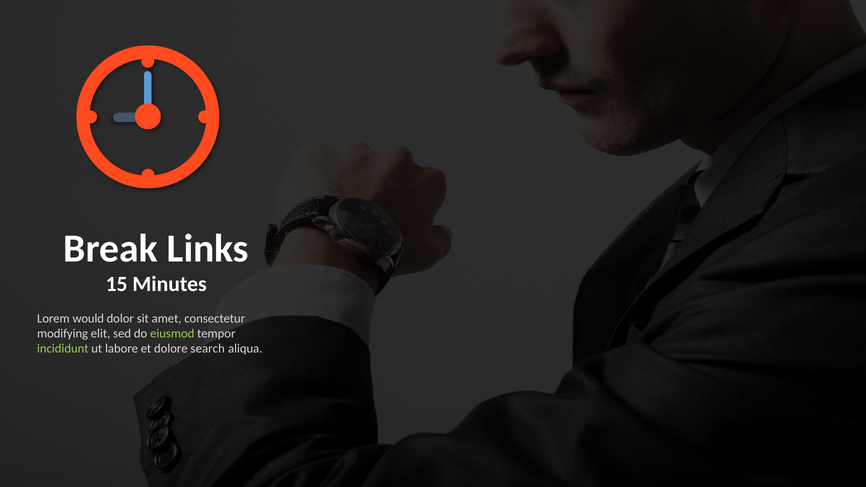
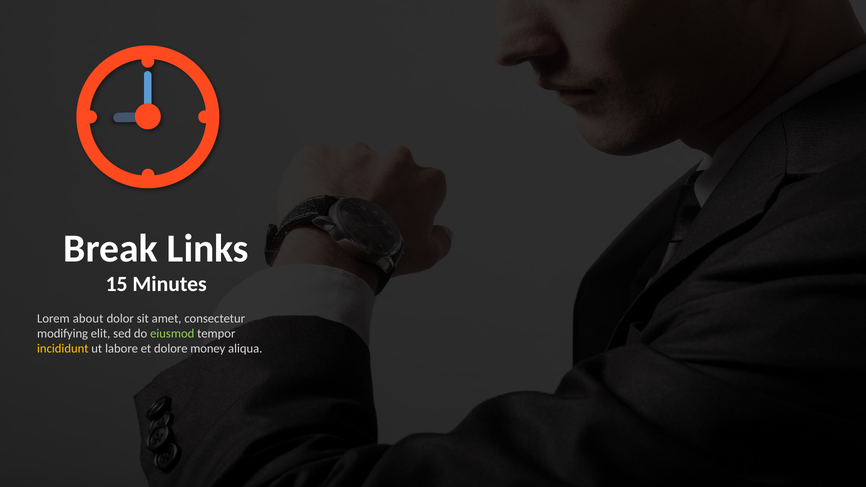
would: would -> about
incididunt colour: light green -> yellow
search: search -> money
